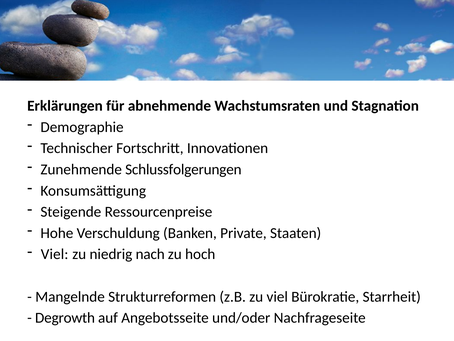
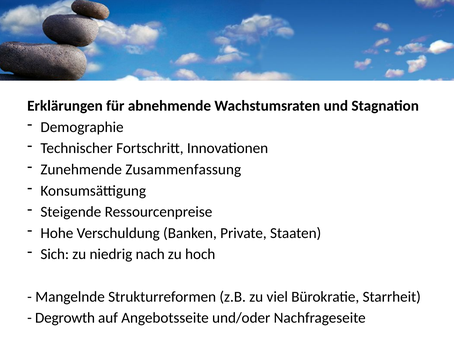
Schlussfolgerungen: Schlussfolgerungen -> Zusammenfassung
Viel at (55, 254): Viel -> Sich
